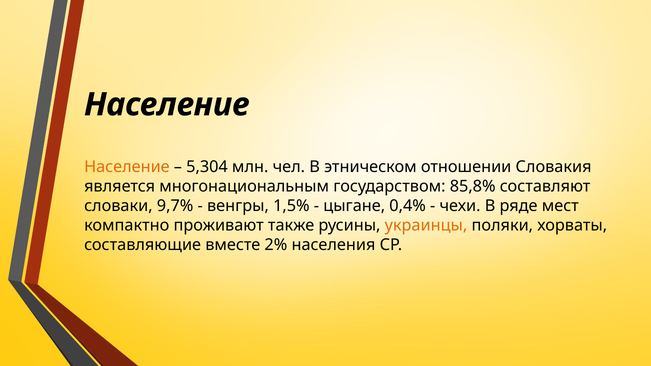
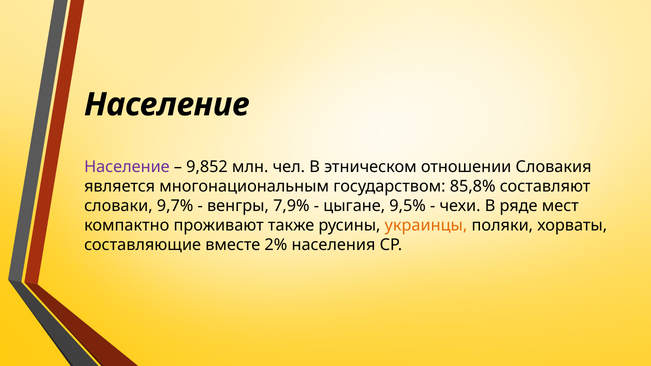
Население at (127, 167) colour: orange -> purple
5,304: 5,304 -> 9,852
1,5%: 1,5% -> 7,9%
0,4%: 0,4% -> 9,5%
